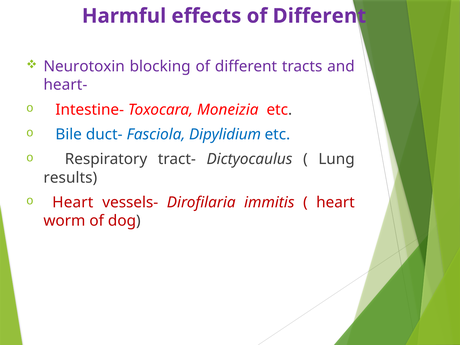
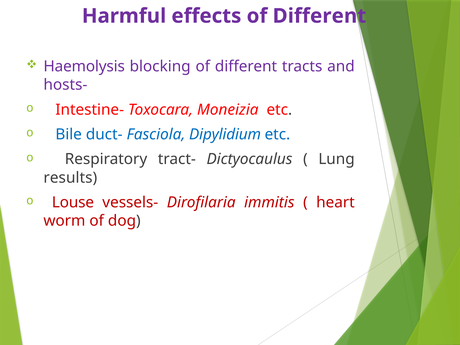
Neurotoxin: Neurotoxin -> Haemolysis
heart-: heart- -> hosts-
Heart at (73, 202): Heart -> Louse
